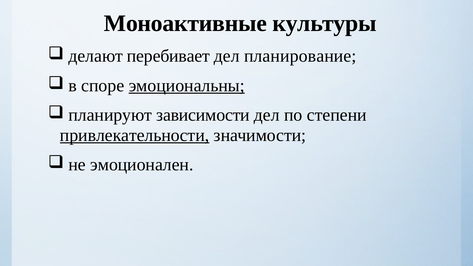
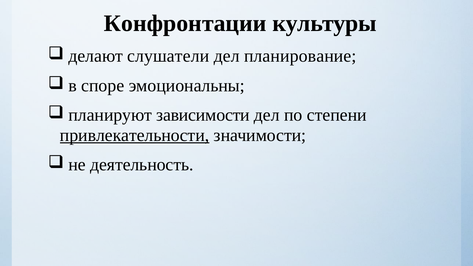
Моноактивные: Моноактивные -> Конфронтации
перебивает: перебивает -> слушатели
эмоциональны underline: present -> none
эмоционален: эмоционален -> деятельность
